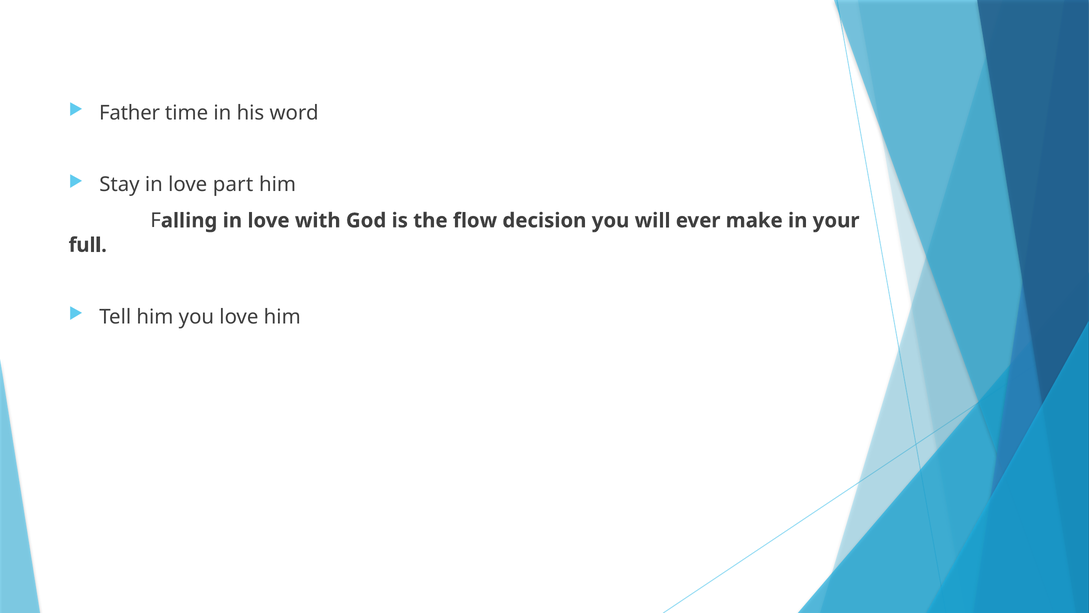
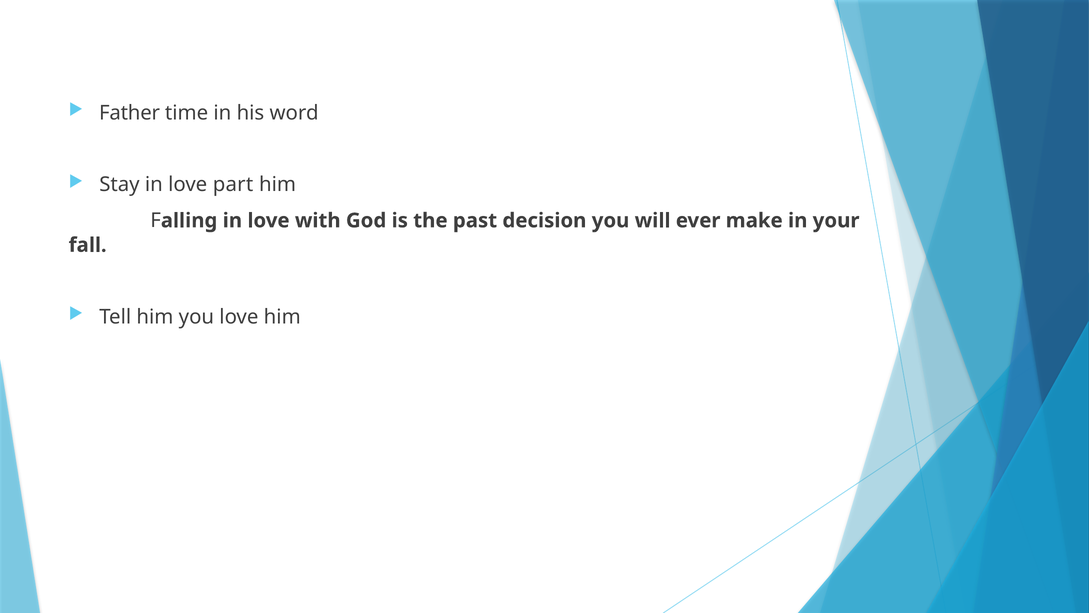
flow: flow -> past
full: full -> fall
